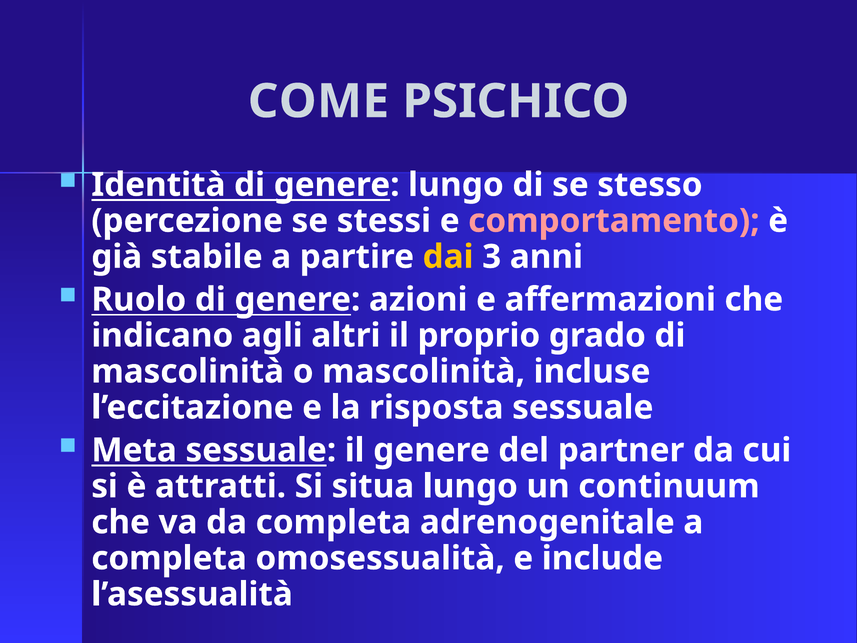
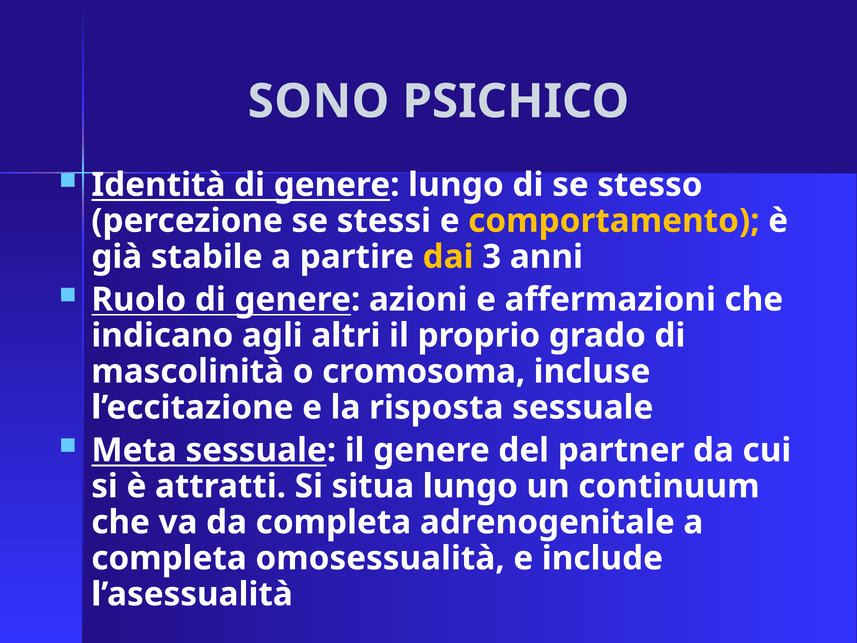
COME: COME -> SONO
comportamento colour: pink -> yellow
o mascolinità: mascolinità -> cromosoma
